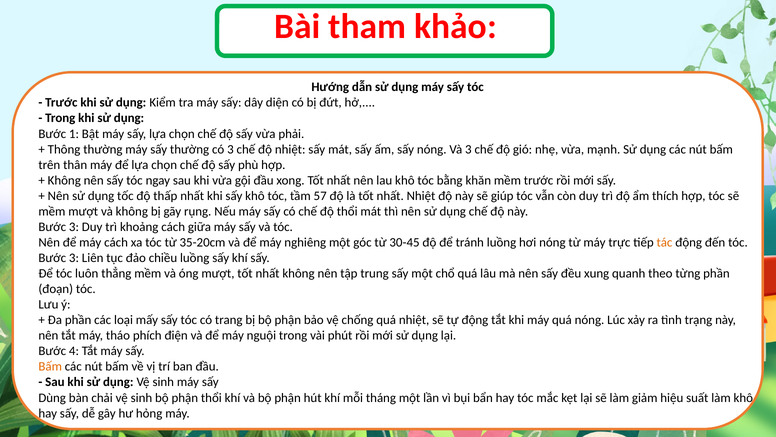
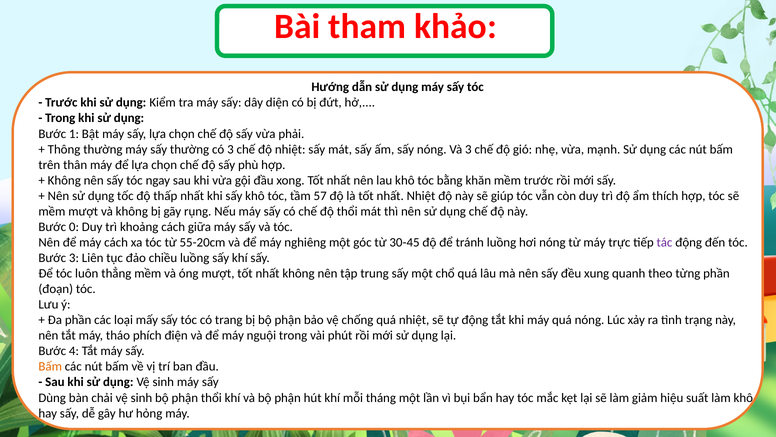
3 at (74, 227): 3 -> 0
35-20cm: 35-20cm -> 55-20cm
tác colour: orange -> purple
